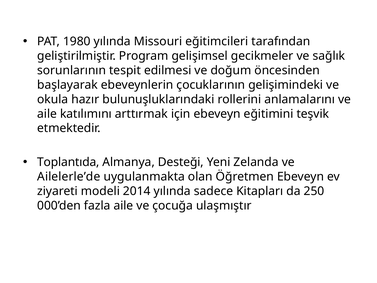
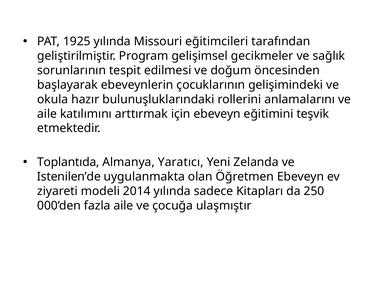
1980: 1980 -> 1925
Desteği: Desteği -> Yaratıcı
Ailelerle’de: Ailelerle’de -> Istenilen’de
